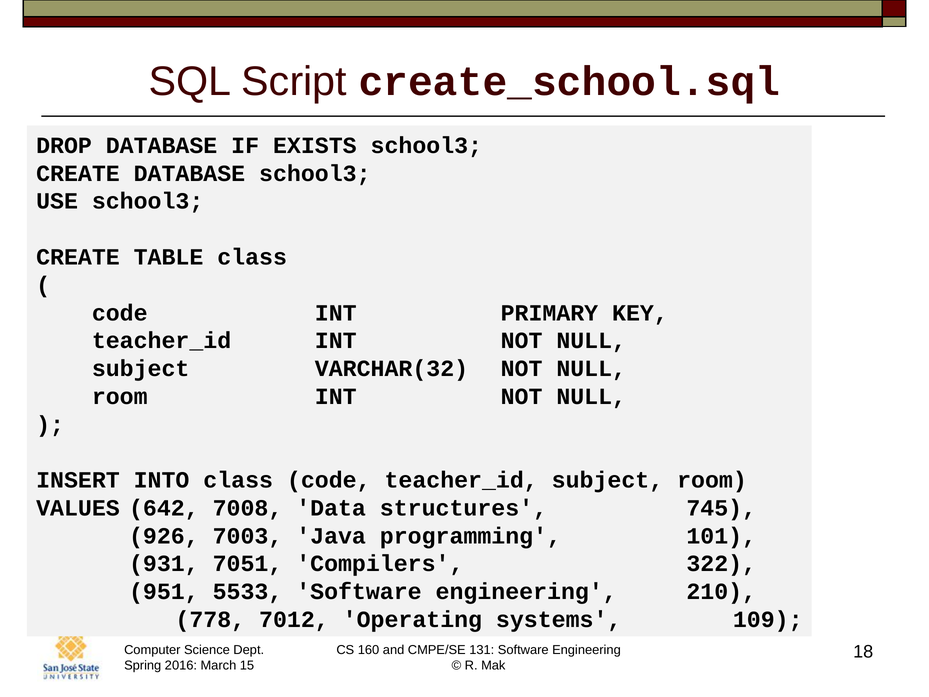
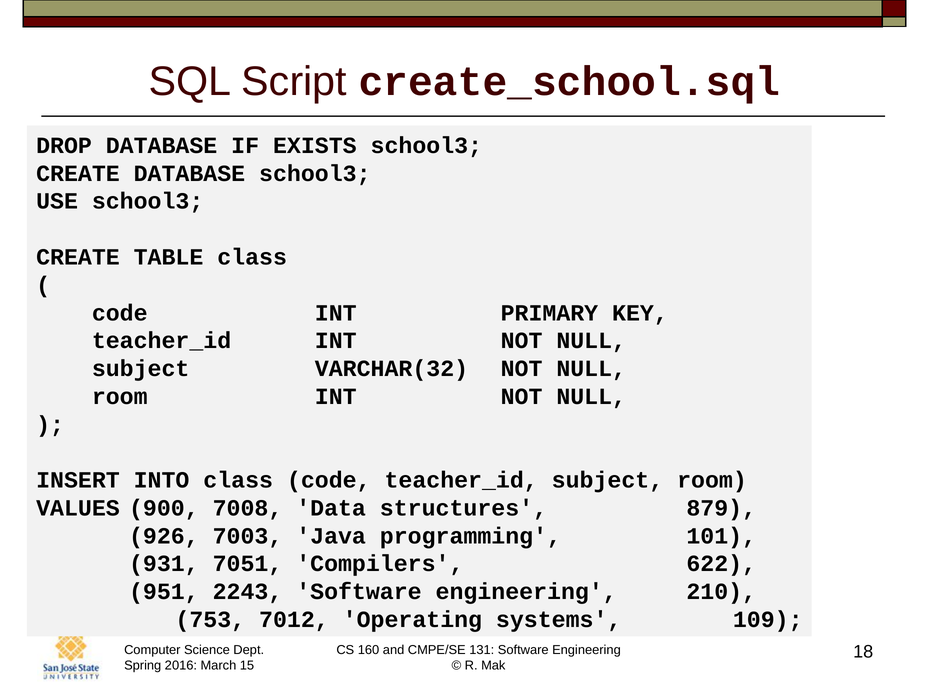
642: 642 -> 900
745: 745 -> 879
322: 322 -> 622
5533: 5533 -> 2243
778: 778 -> 753
